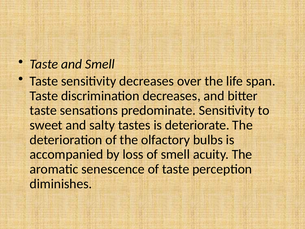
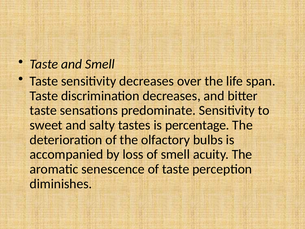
deteriorate: deteriorate -> percentage
